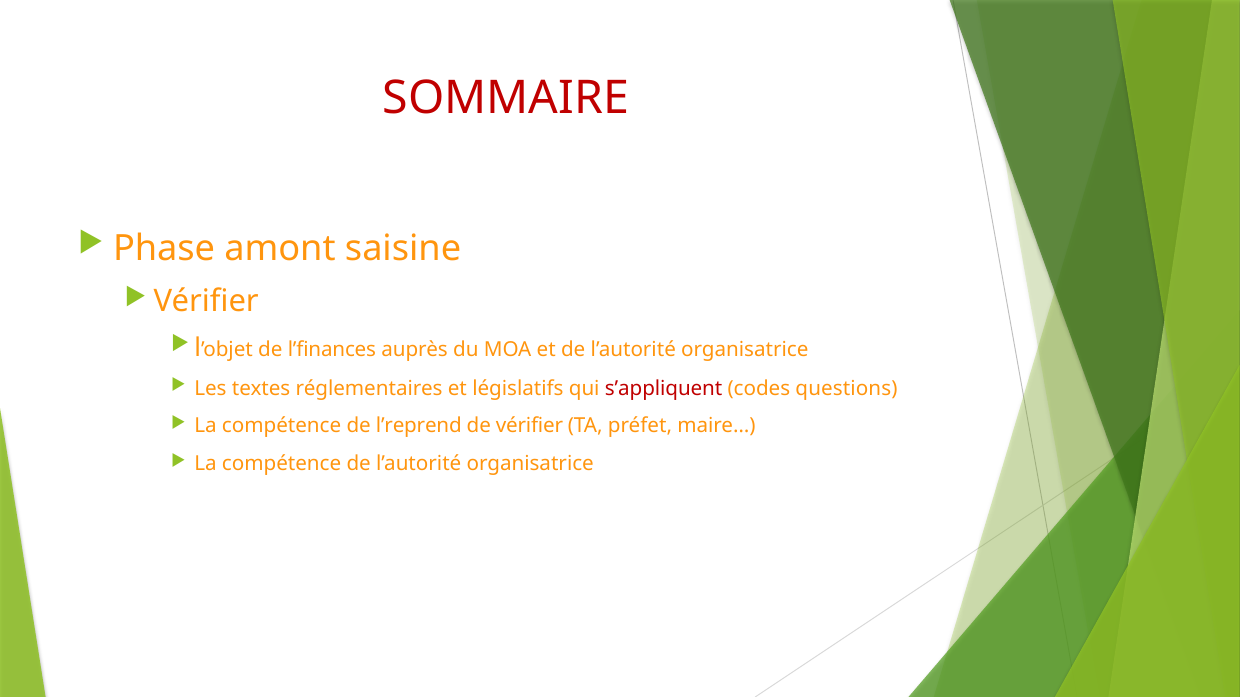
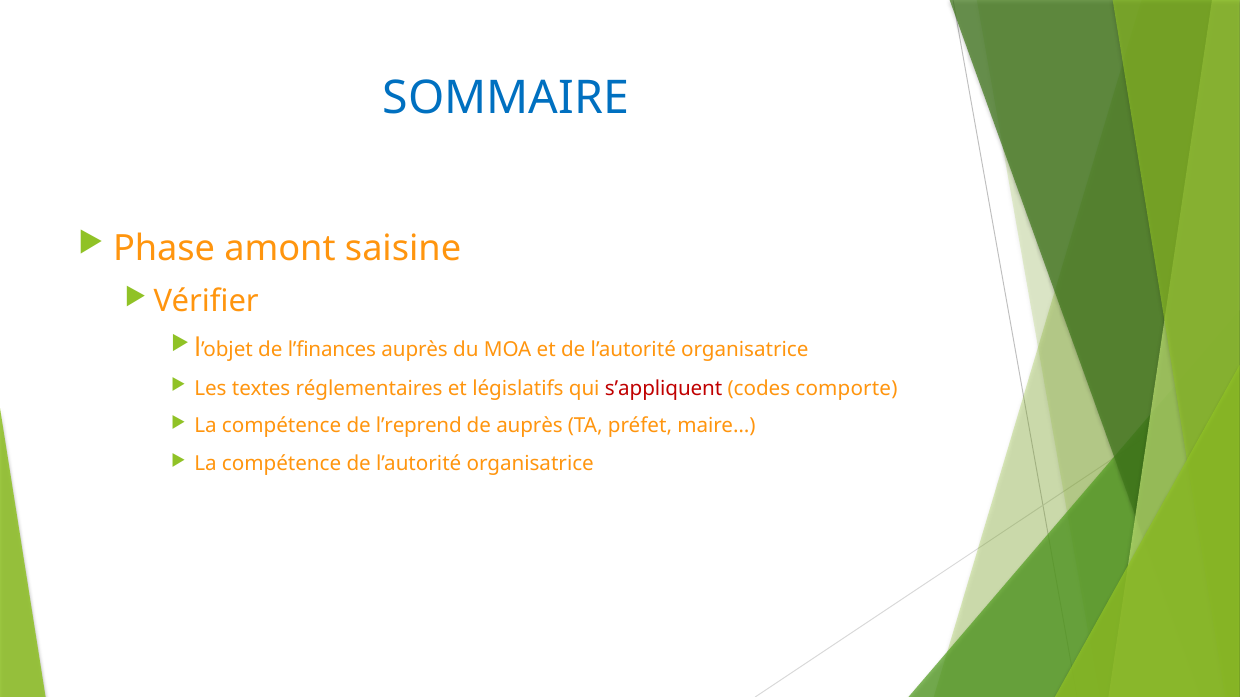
SOMMAIRE colour: red -> blue
questions: questions -> comporte
de vérifier: vérifier -> auprès
